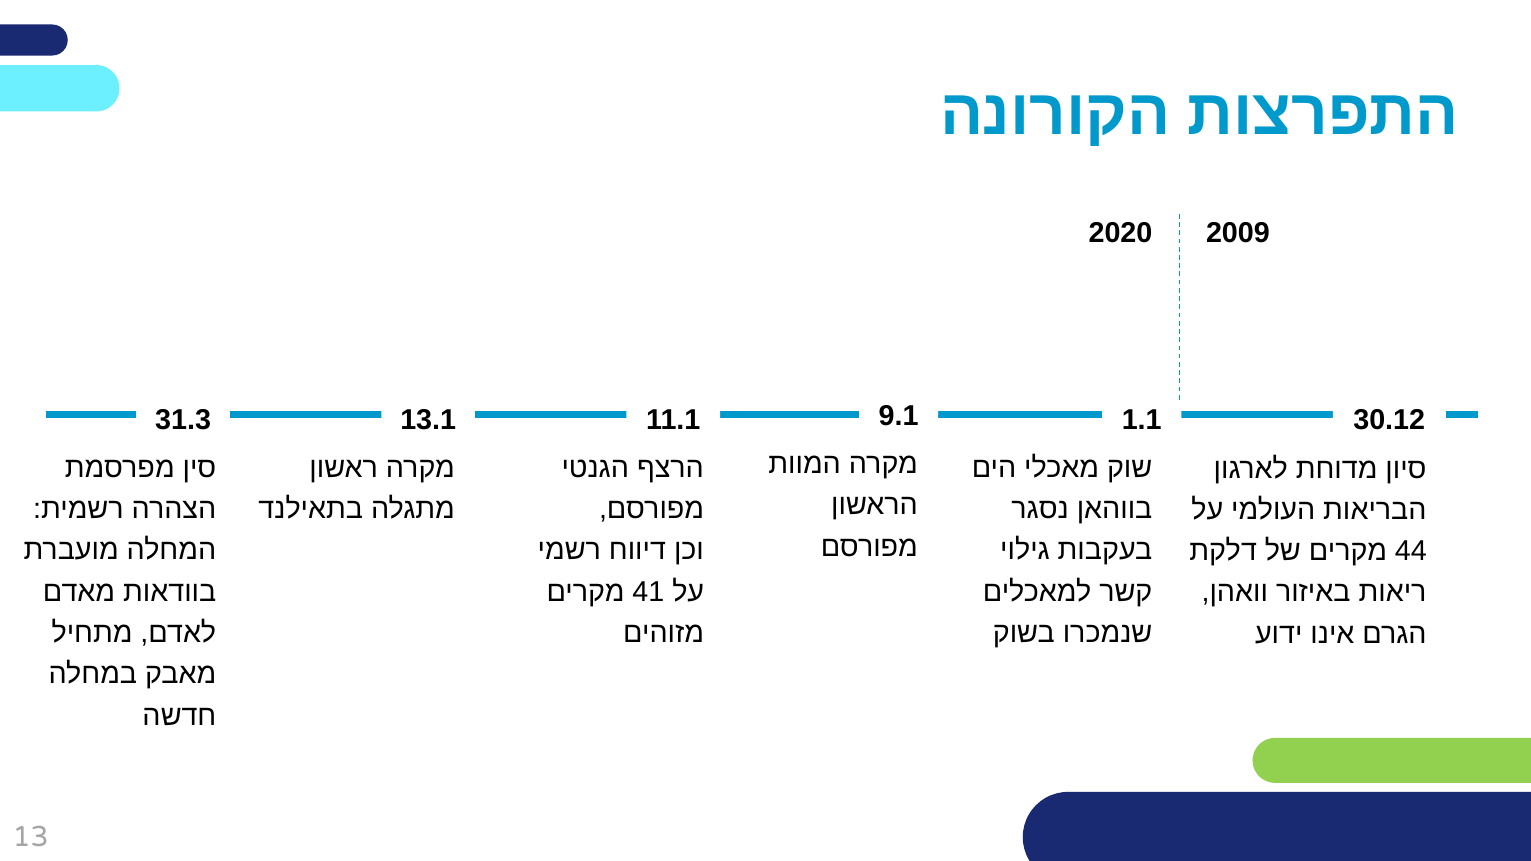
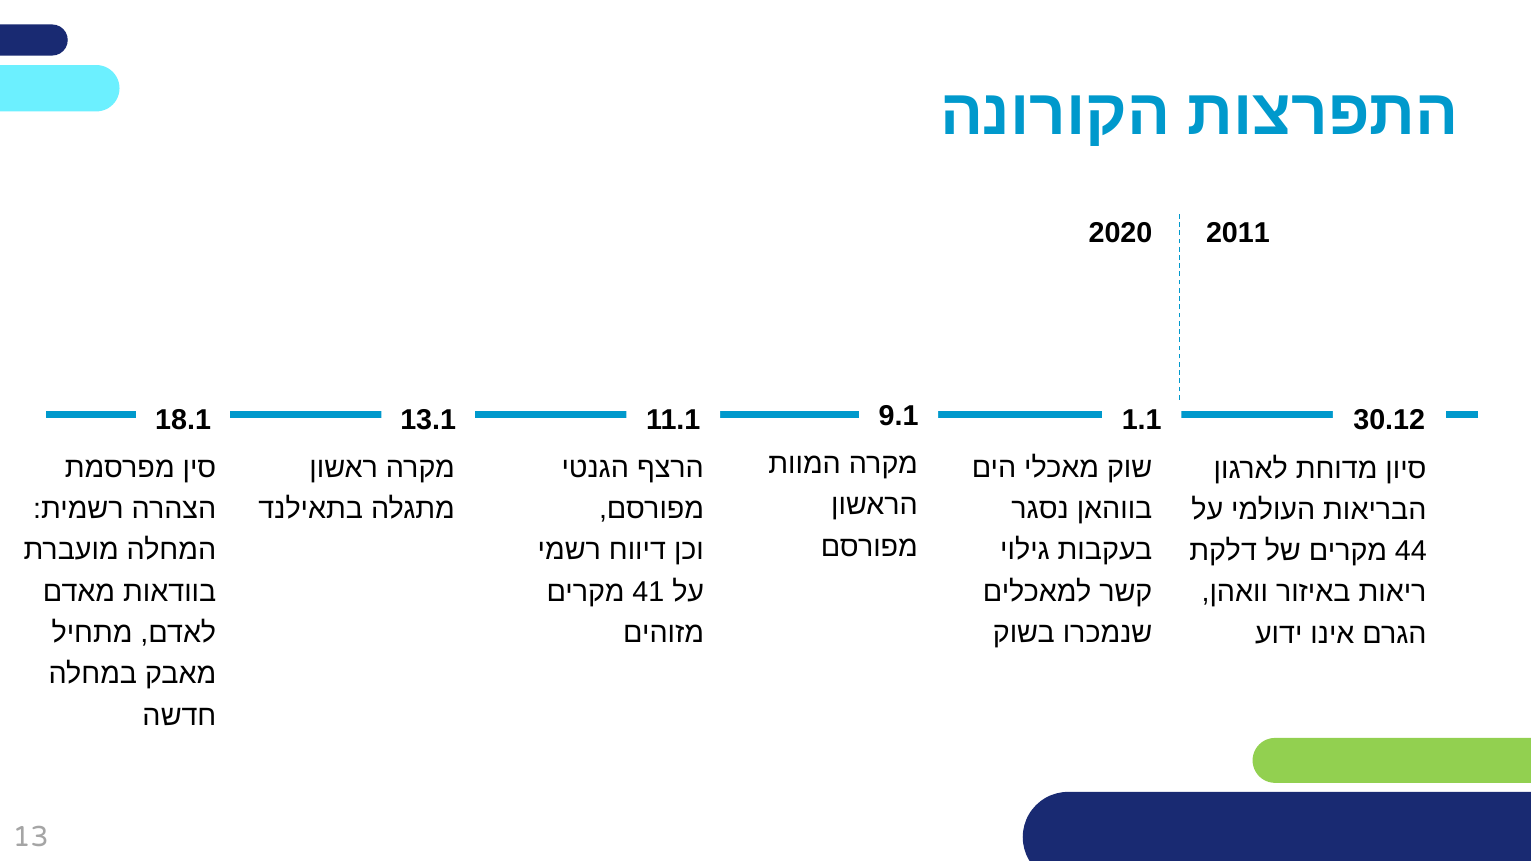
2009: 2009 -> 2011
31.3: 31.3 -> 18.1
